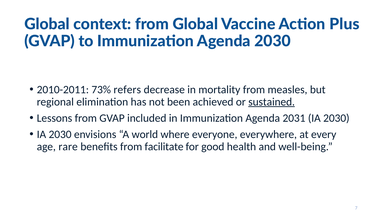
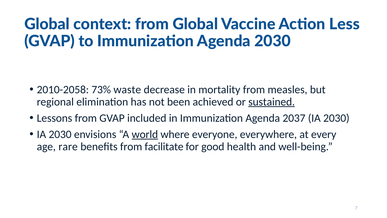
Plus: Plus -> Less
2010-2011: 2010-2011 -> 2010-2058
refers: refers -> waste
2031: 2031 -> 2037
world underline: none -> present
